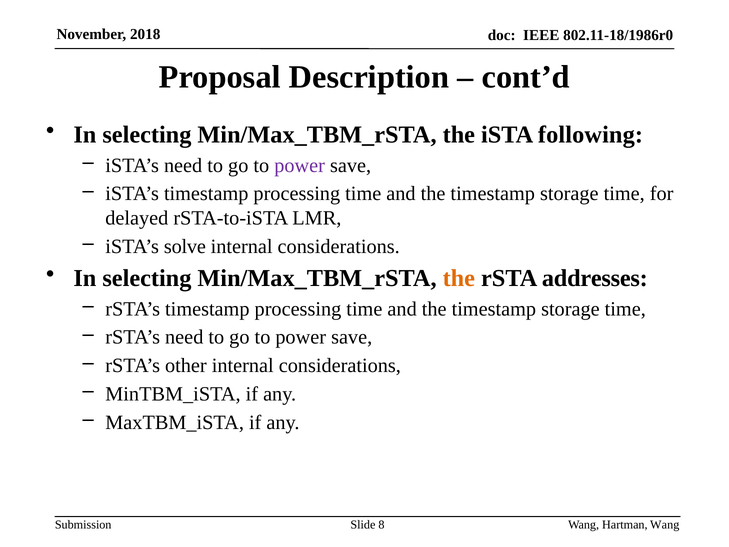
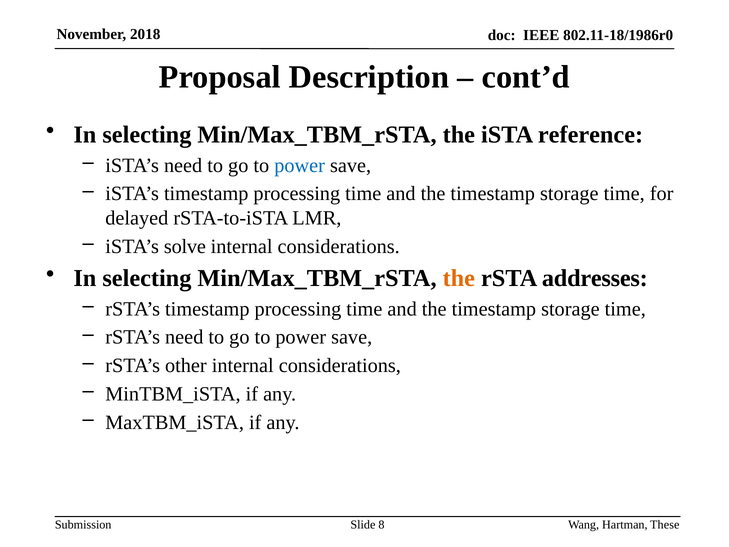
following: following -> reference
power at (300, 165) colour: purple -> blue
Hartman Wang: Wang -> These
